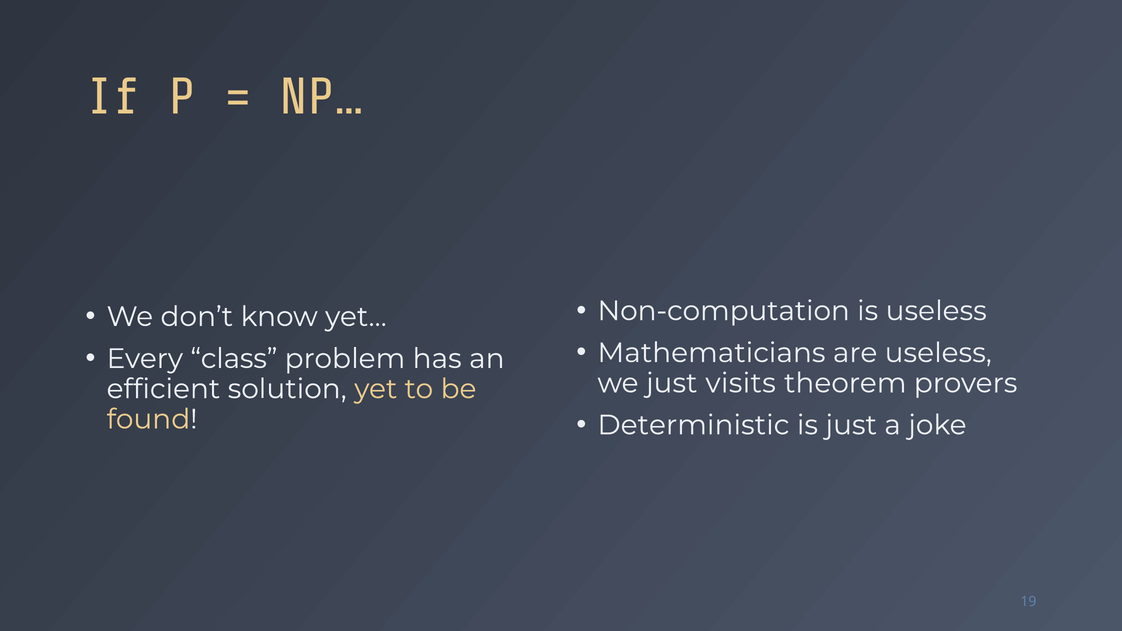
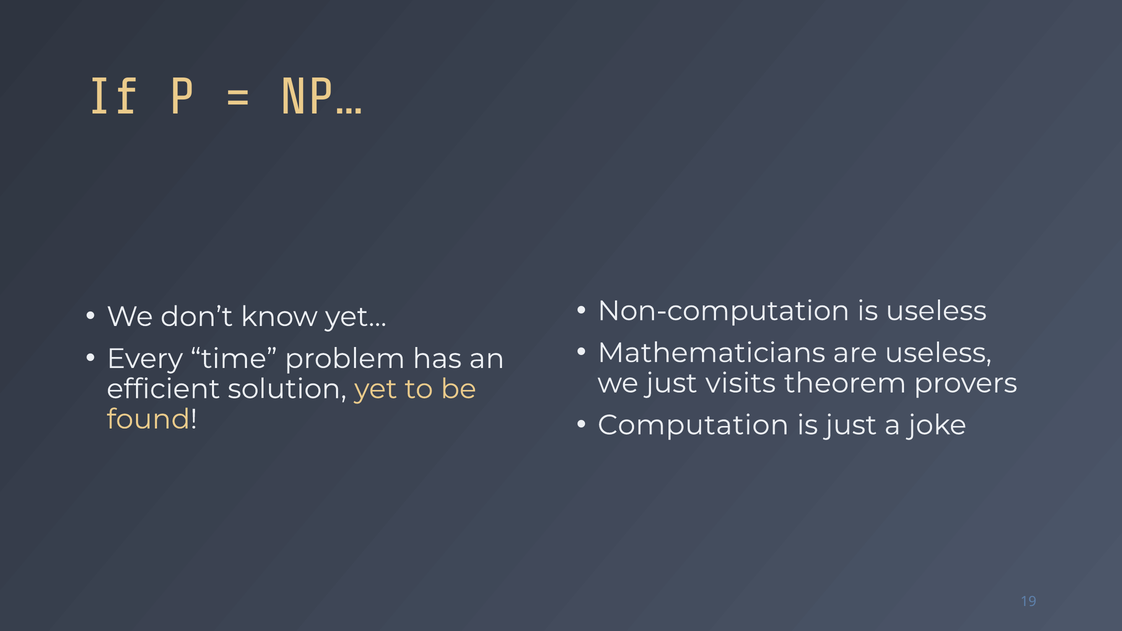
class: class -> time
Deterministic: Deterministic -> Computation
